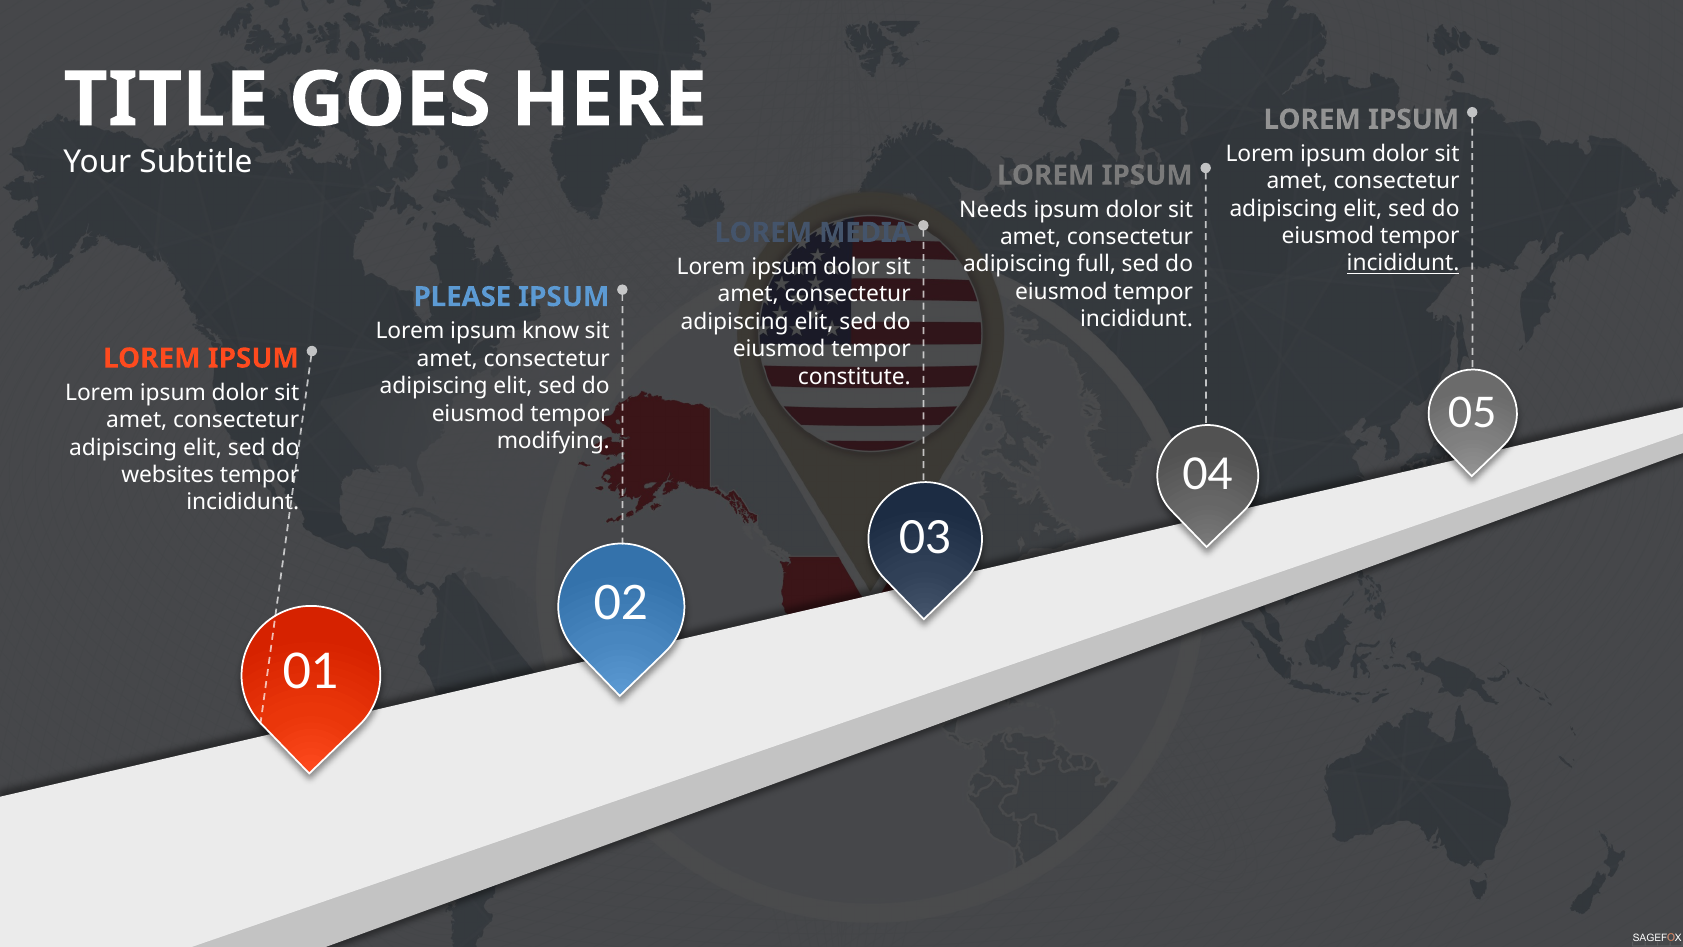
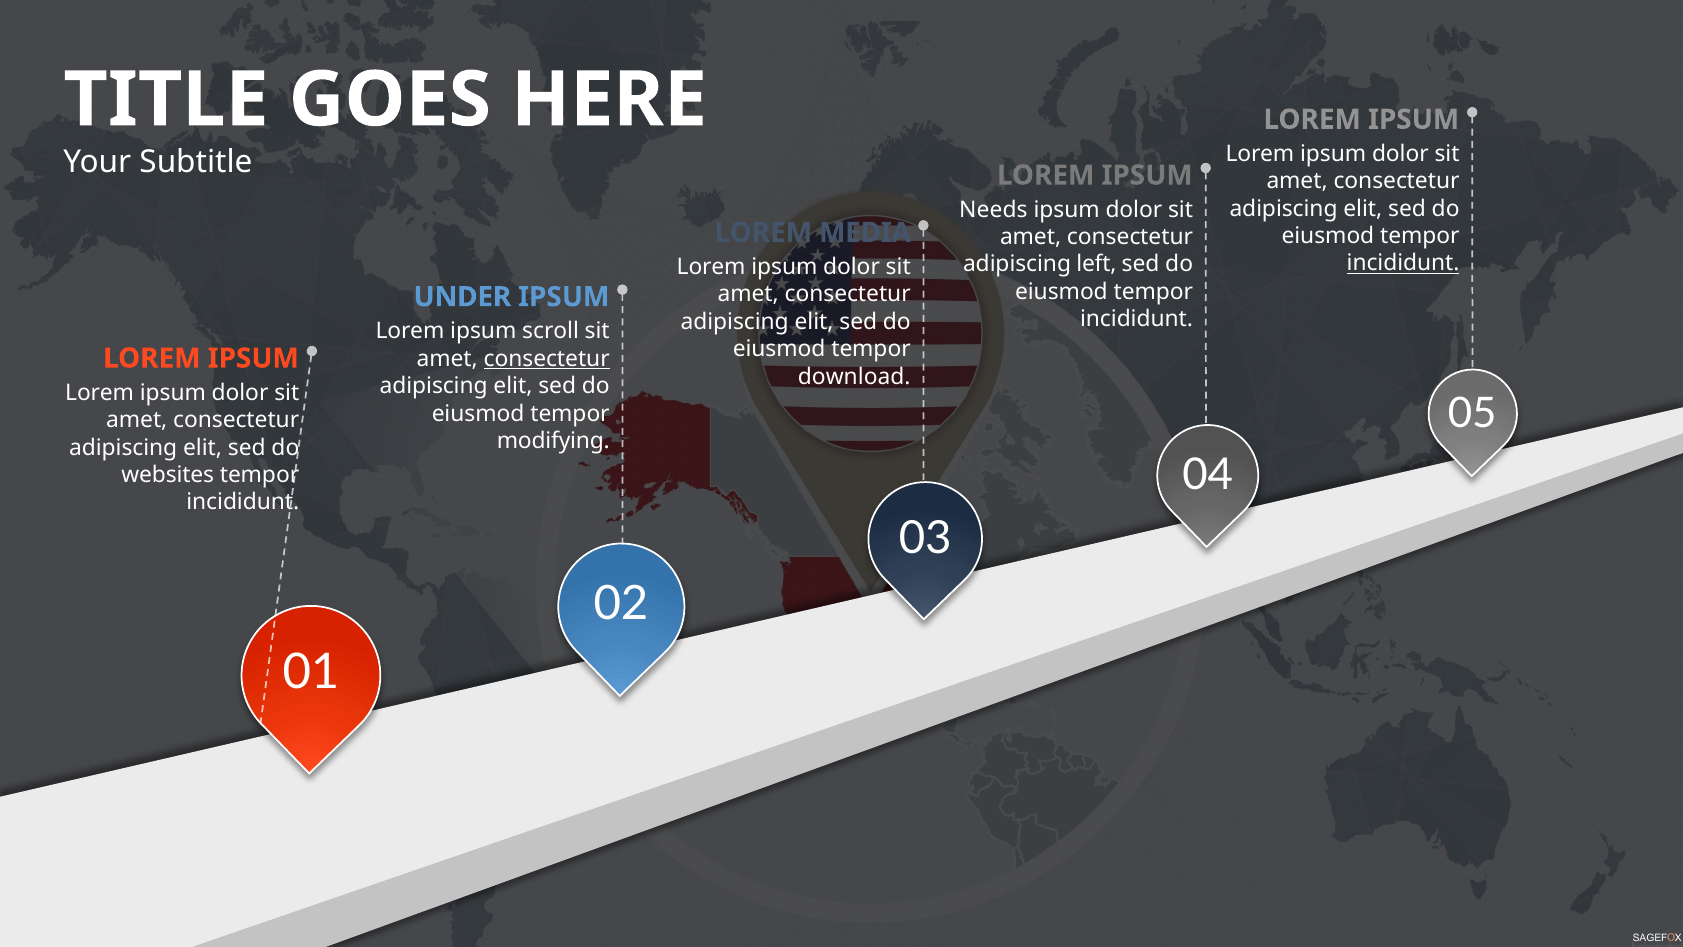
full: full -> left
PLEASE: PLEASE -> UNDER
know: know -> scroll
consectetur at (547, 359) underline: none -> present
constitute: constitute -> download
